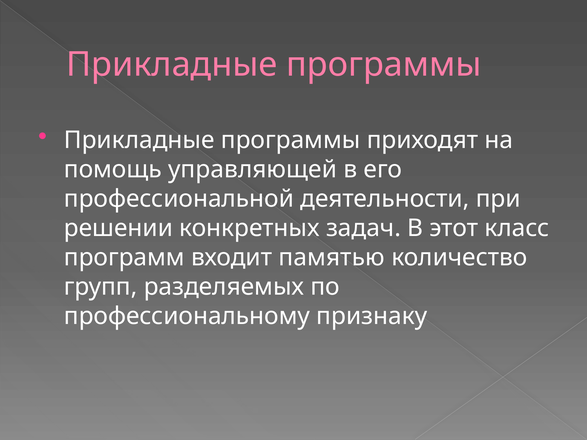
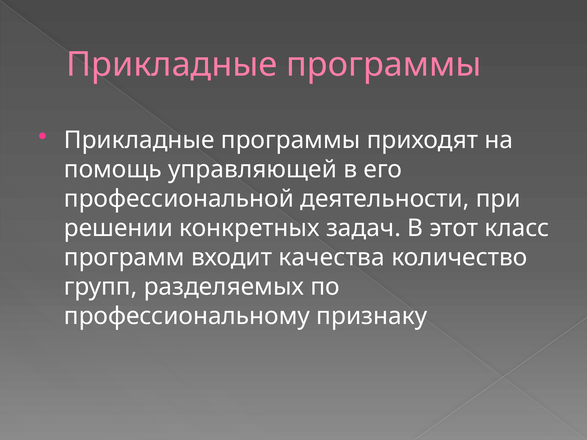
памятью: памятью -> качества
